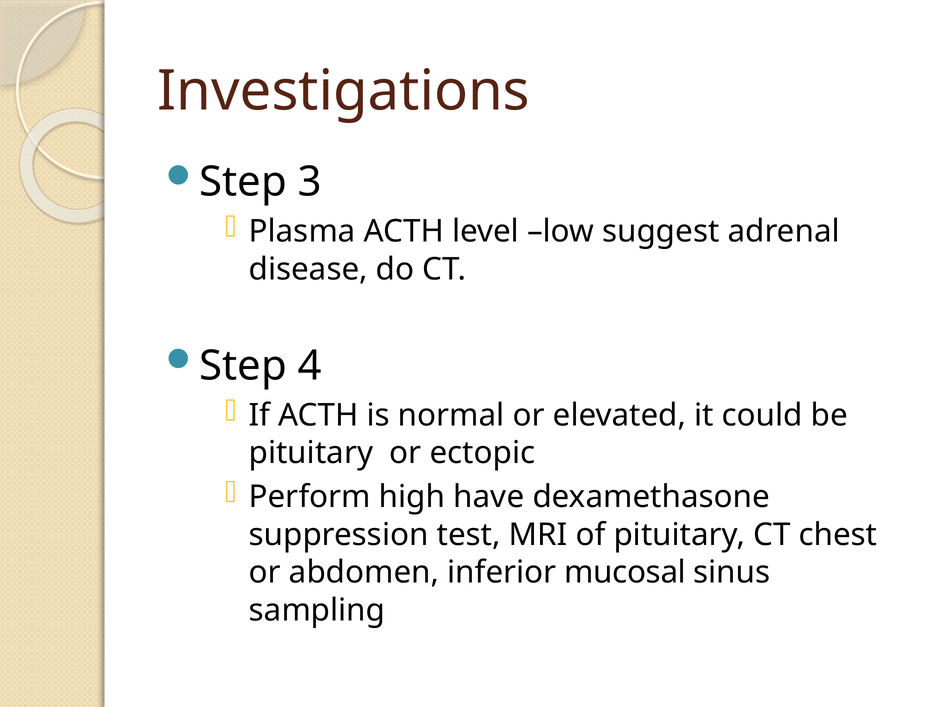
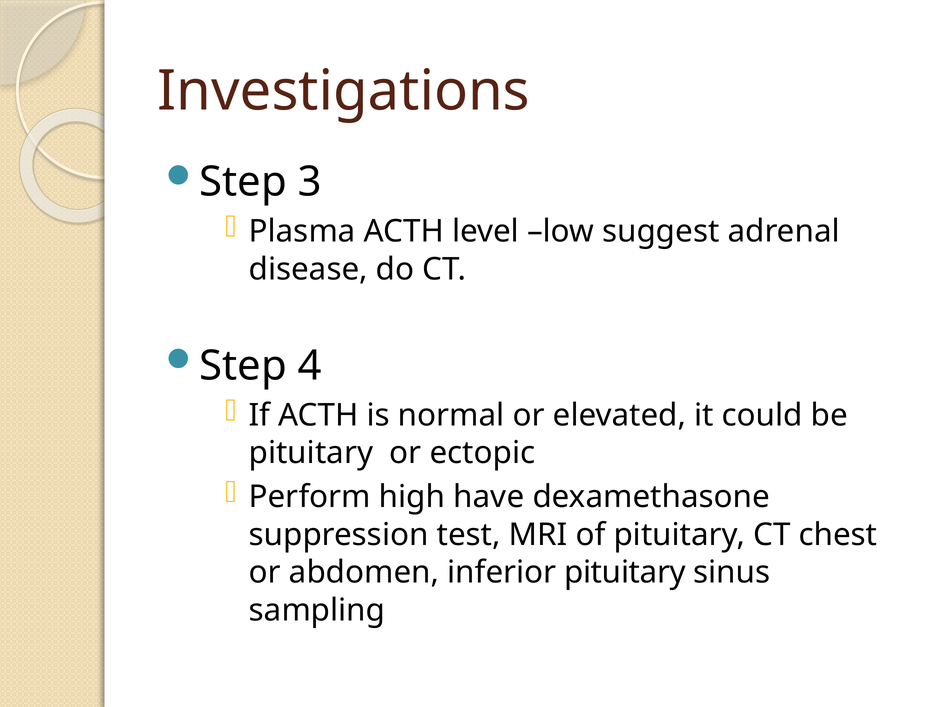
inferior mucosal: mucosal -> pituitary
